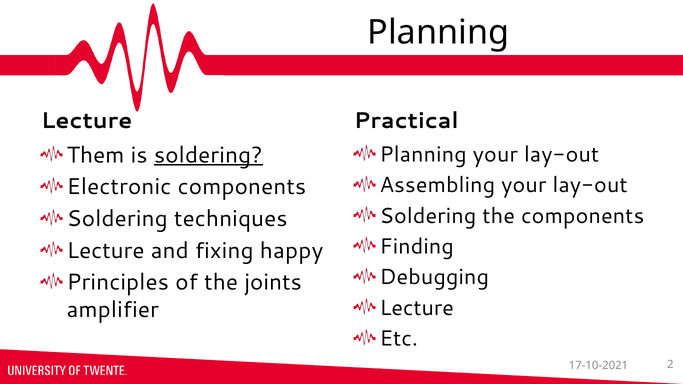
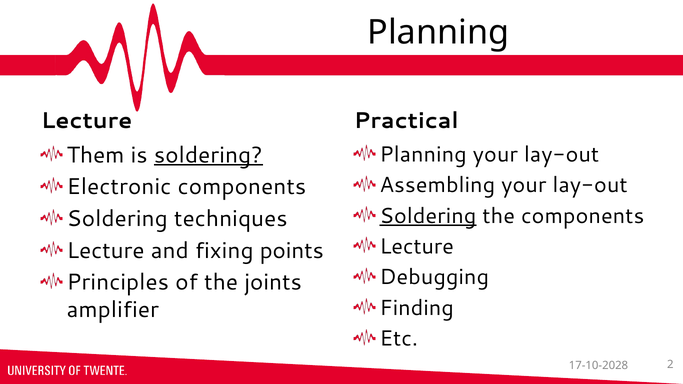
Soldering at (428, 216) underline: none -> present
Finding at (417, 247): Finding -> Lecture
happy: happy -> points
Lecture at (417, 308): Lecture -> Finding
17-10-2021: 17-10-2021 -> 17-10-2028
